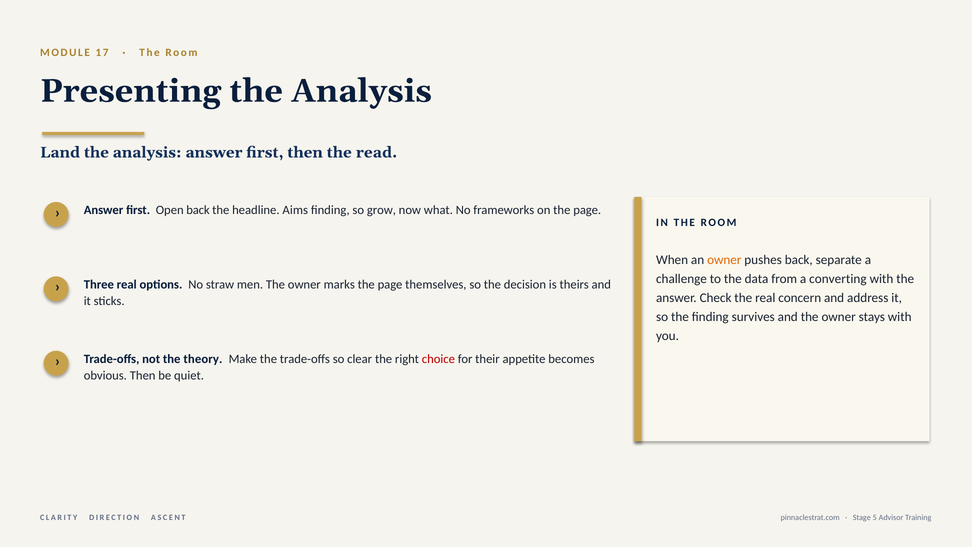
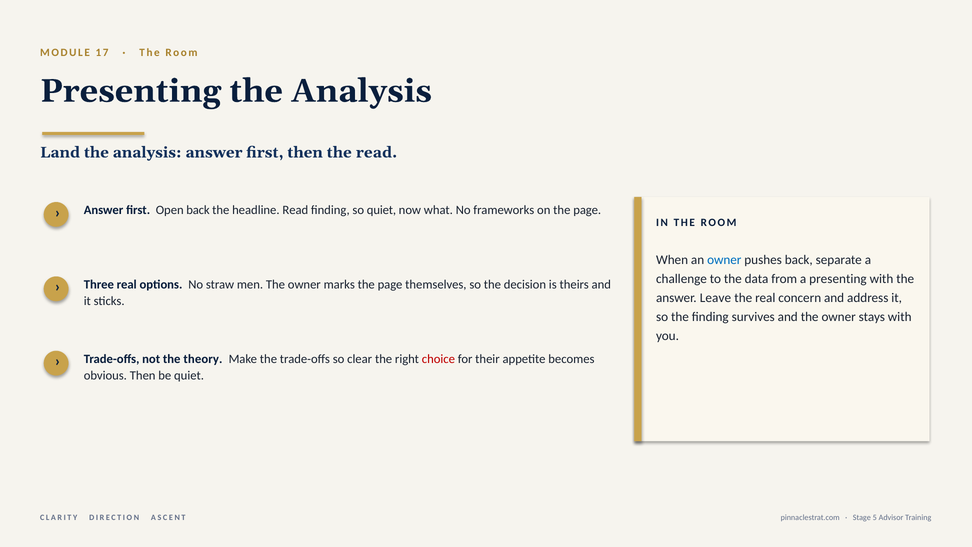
headline Aims: Aims -> Read
so grow: grow -> quiet
owner at (724, 260) colour: orange -> blue
a converting: converting -> presenting
Check: Check -> Leave
